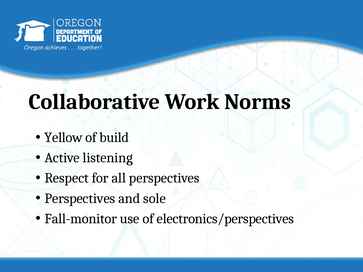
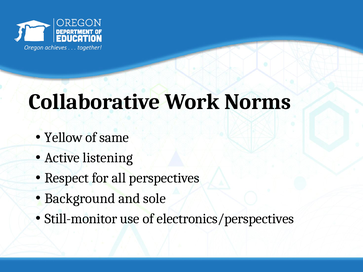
build: build -> same
Perspectives at (80, 199): Perspectives -> Background
Fall-monitor: Fall-monitor -> Still-monitor
